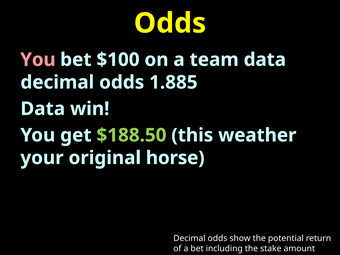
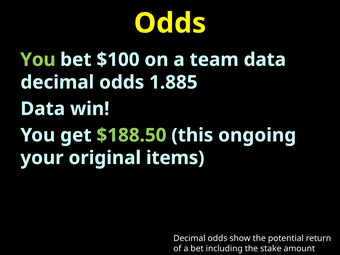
You at (38, 60) colour: pink -> light green
weather: weather -> ongoing
horse: horse -> items
